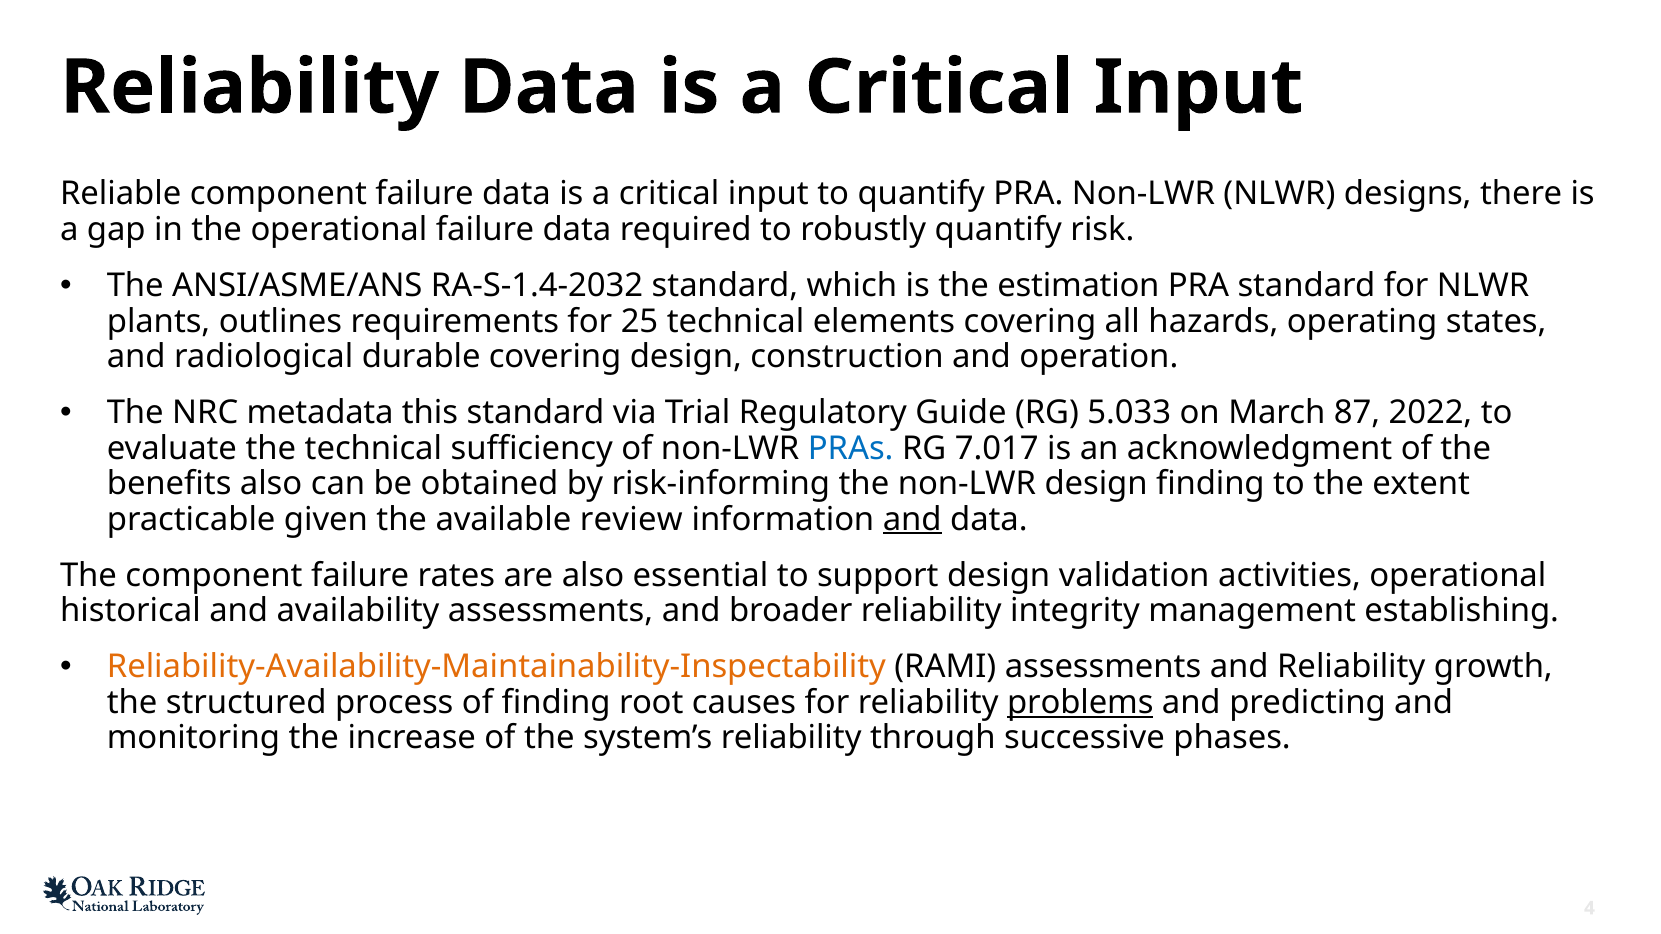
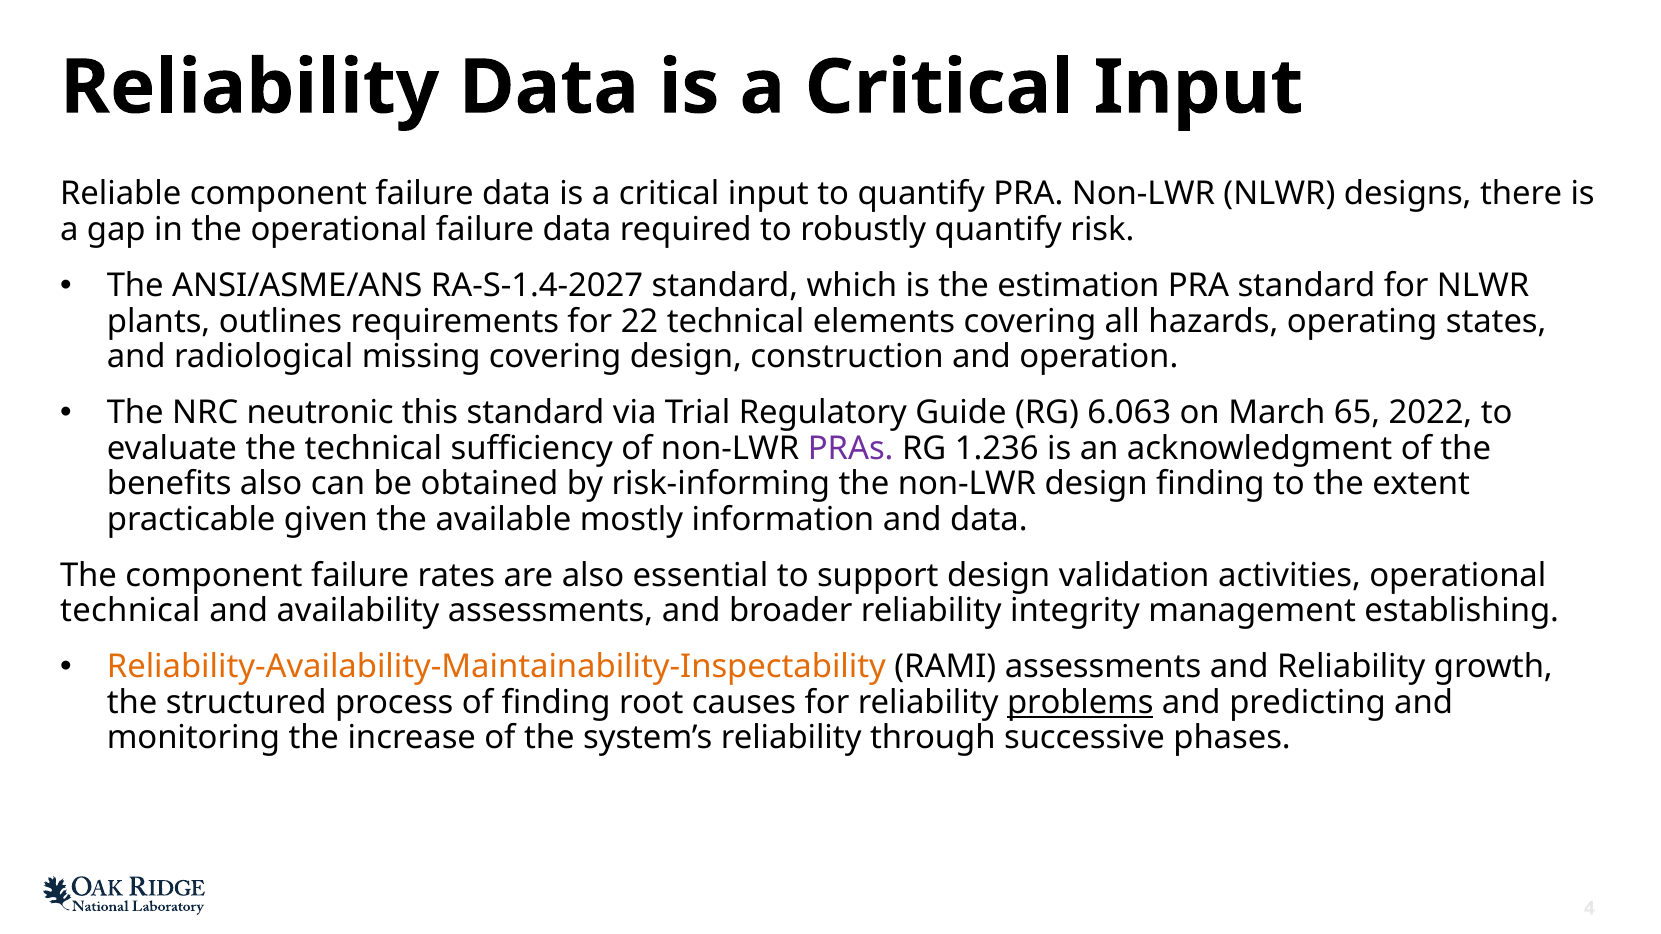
RA-S-1.4-2032: RA-S-1.4-2032 -> RA-S-1.4-2027
25: 25 -> 22
durable: durable -> missing
metadata: metadata -> neutronic
5.033: 5.033 -> 6.063
87: 87 -> 65
PRAs colour: blue -> purple
7.017: 7.017 -> 1.236
review: review -> mostly
and at (912, 519) underline: present -> none
historical at (130, 611): historical -> technical
